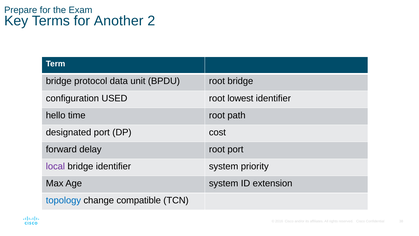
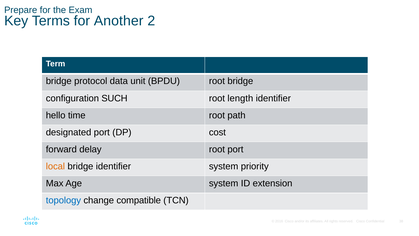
USED: USED -> SUCH
lowest: lowest -> length
local colour: purple -> orange
